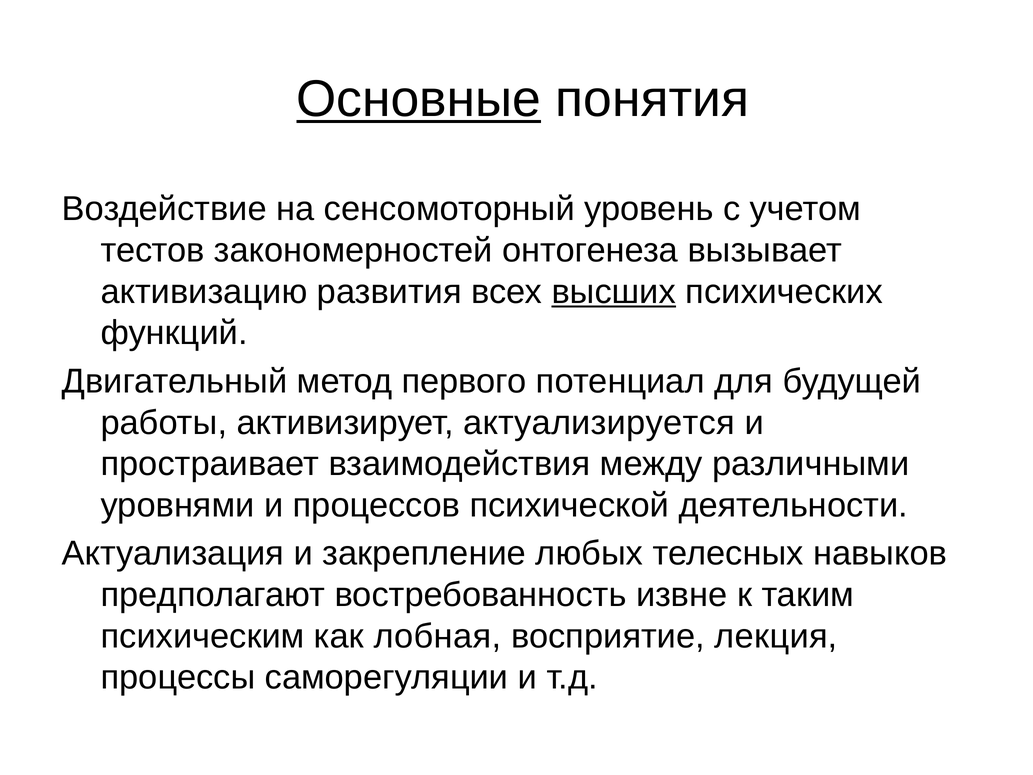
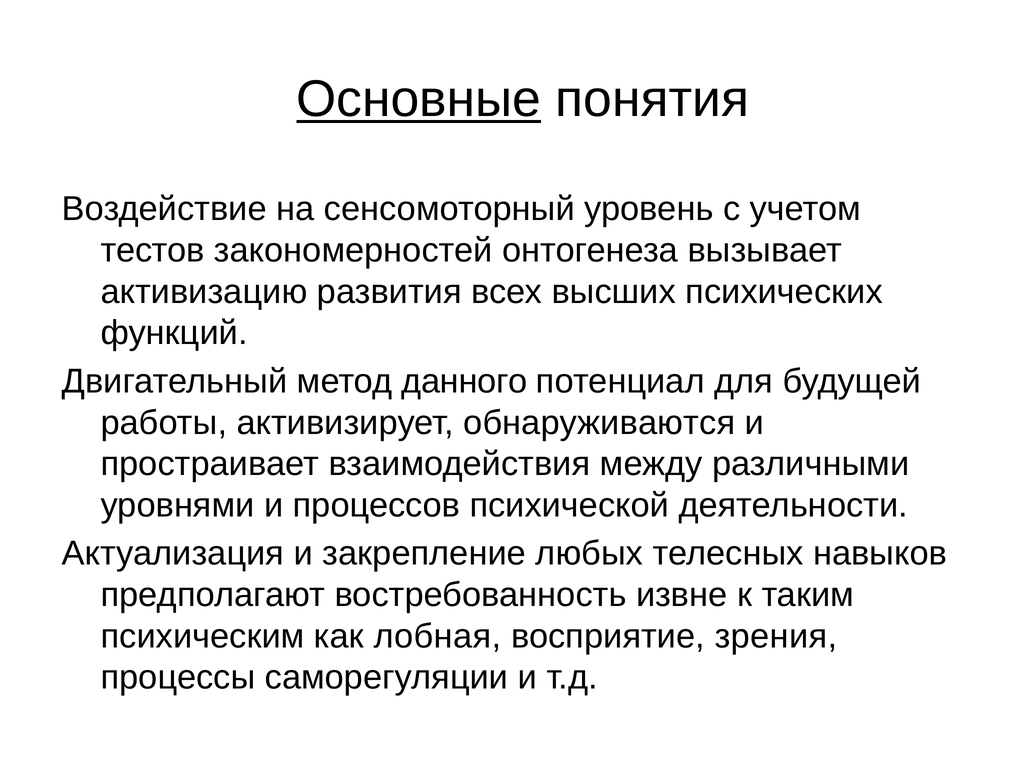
высших underline: present -> none
первого: первого -> данного
актуализируется: актуализируется -> обнаруживаются
лекция: лекция -> зрения
